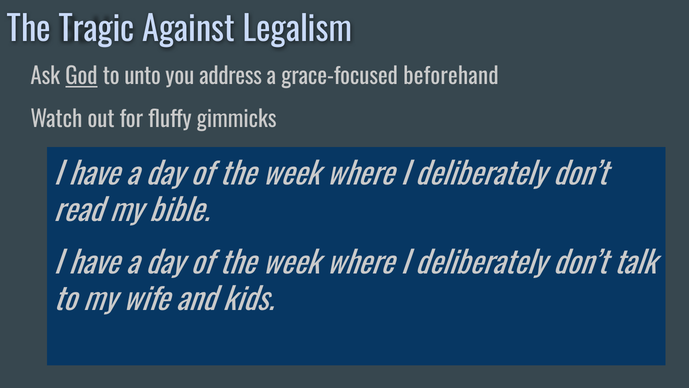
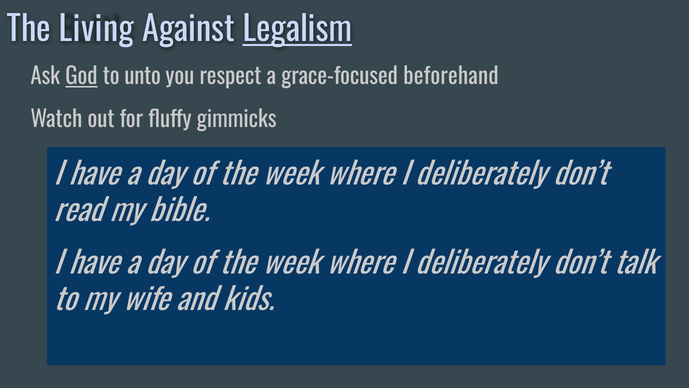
Tragic: Tragic -> Living
Legalism underline: none -> present
address: address -> respect
